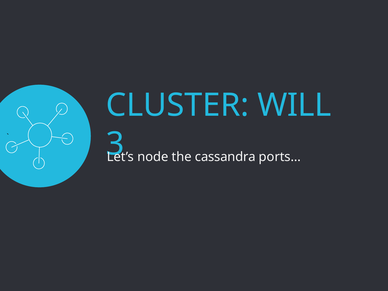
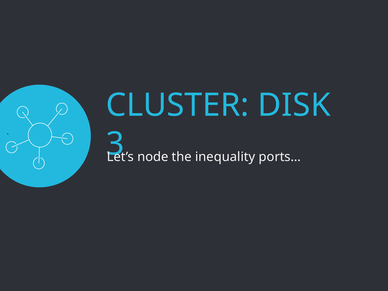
WILL: WILL -> DISK
cassandra: cassandra -> inequality
